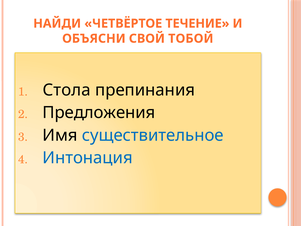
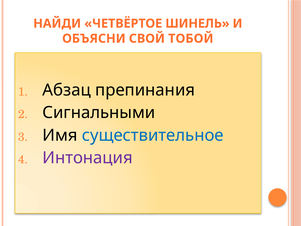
ТЕЧЕНИЕ: ТЕЧЕНИЕ -> ШИНЕЛЬ
Стола: Стола -> Абзац
Предложения: Предложения -> Сигнальными
Интонация colour: blue -> purple
